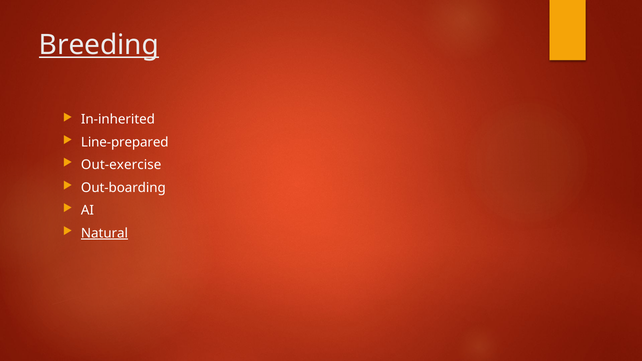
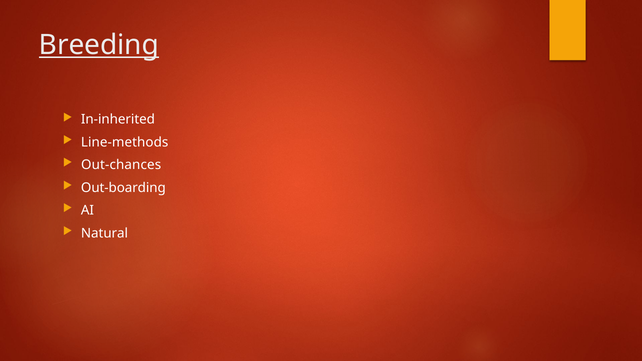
Line-prepared: Line-prepared -> Line-methods
Out-exercise: Out-exercise -> Out-chances
Natural underline: present -> none
